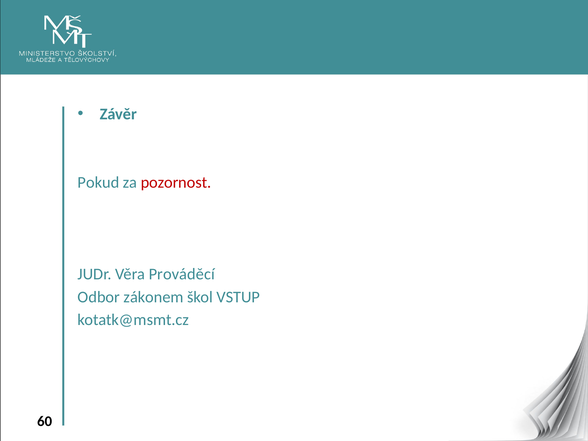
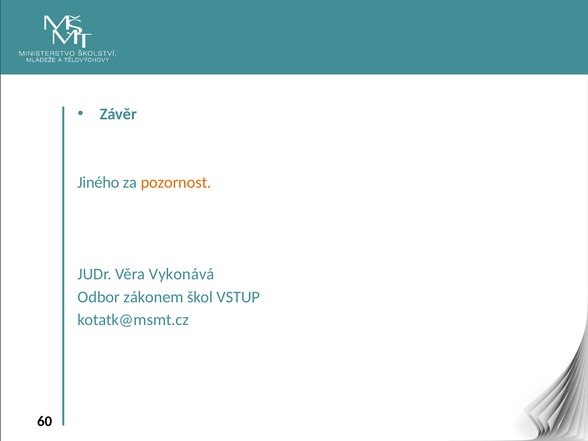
Pokud: Pokud -> Jiného
pozornost colour: red -> orange
Prováděcí: Prováděcí -> Vykonává
